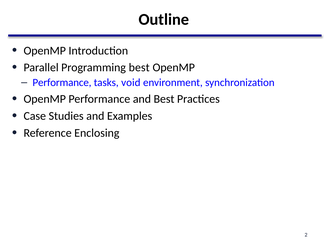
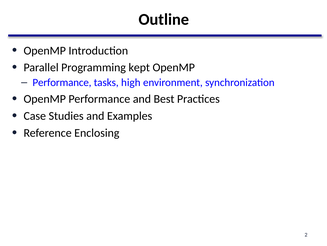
Programming best: best -> kept
void: void -> high
